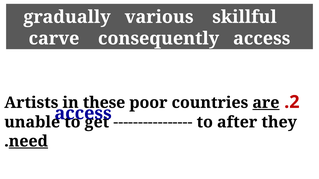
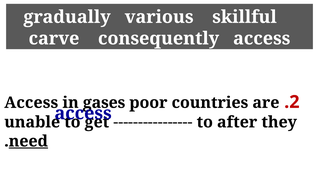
Artists at (31, 103): Artists -> Access
these: these -> gases
are underline: present -> none
